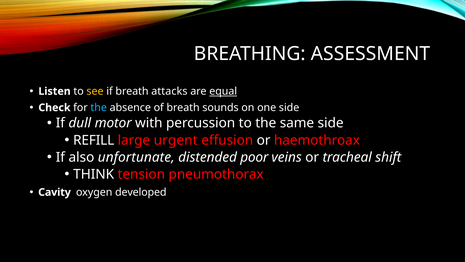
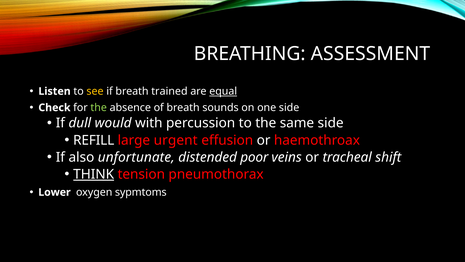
attacks: attacks -> trained
the at (99, 107) colour: light blue -> light green
motor: motor -> would
THINK underline: none -> present
Cavity: Cavity -> Lower
developed: developed -> sypmtoms
